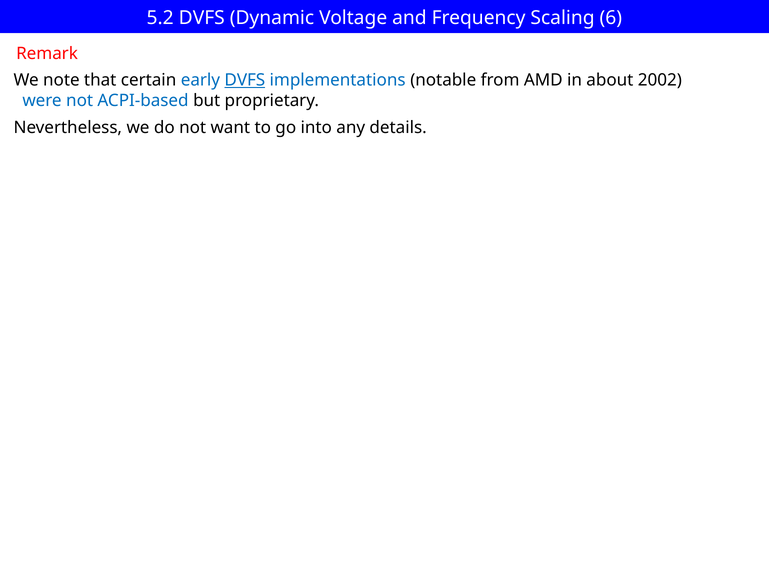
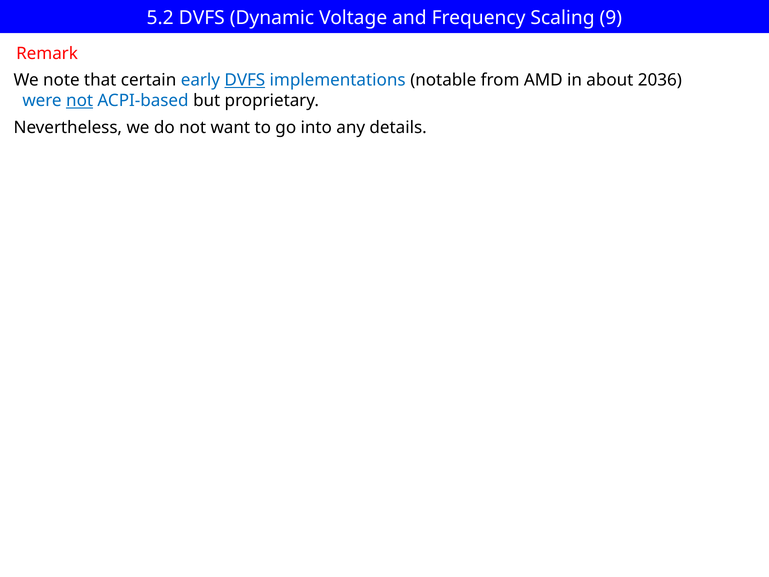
6: 6 -> 9
2002: 2002 -> 2036
not at (80, 101) underline: none -> present
